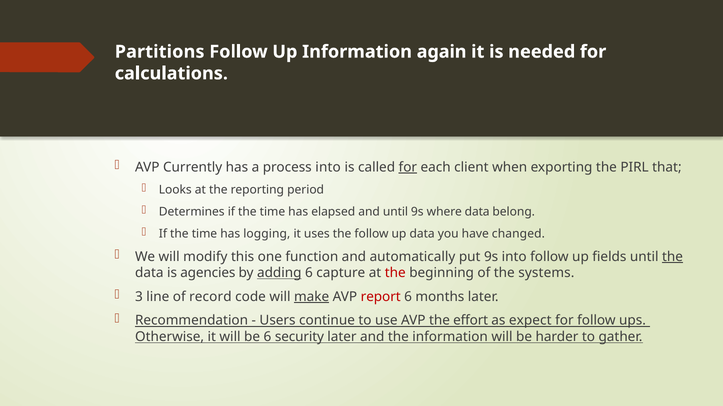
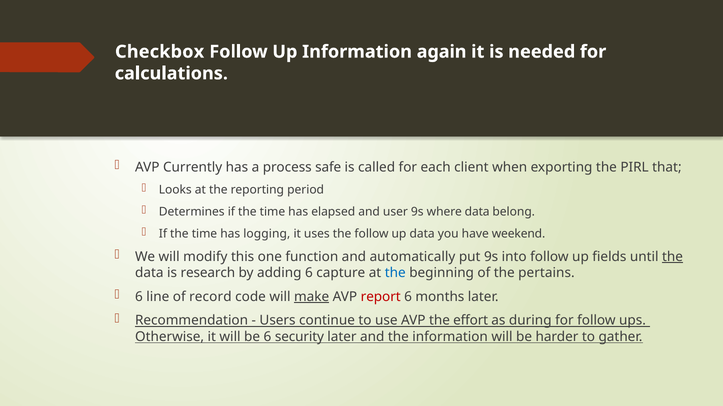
Partitions: Partitions -> Checkbox
process into: into -> safe
for at (408, 167) underline: present -> none
and until: until -> user
changed: changed -> weekend
agencies: agencies -> research
adding underline: present -> none
the at (395, 273) colour: red -> blue
systems: systems -> pertains
3 at (139, 297): 3 -> 6
expect: expect -> during
